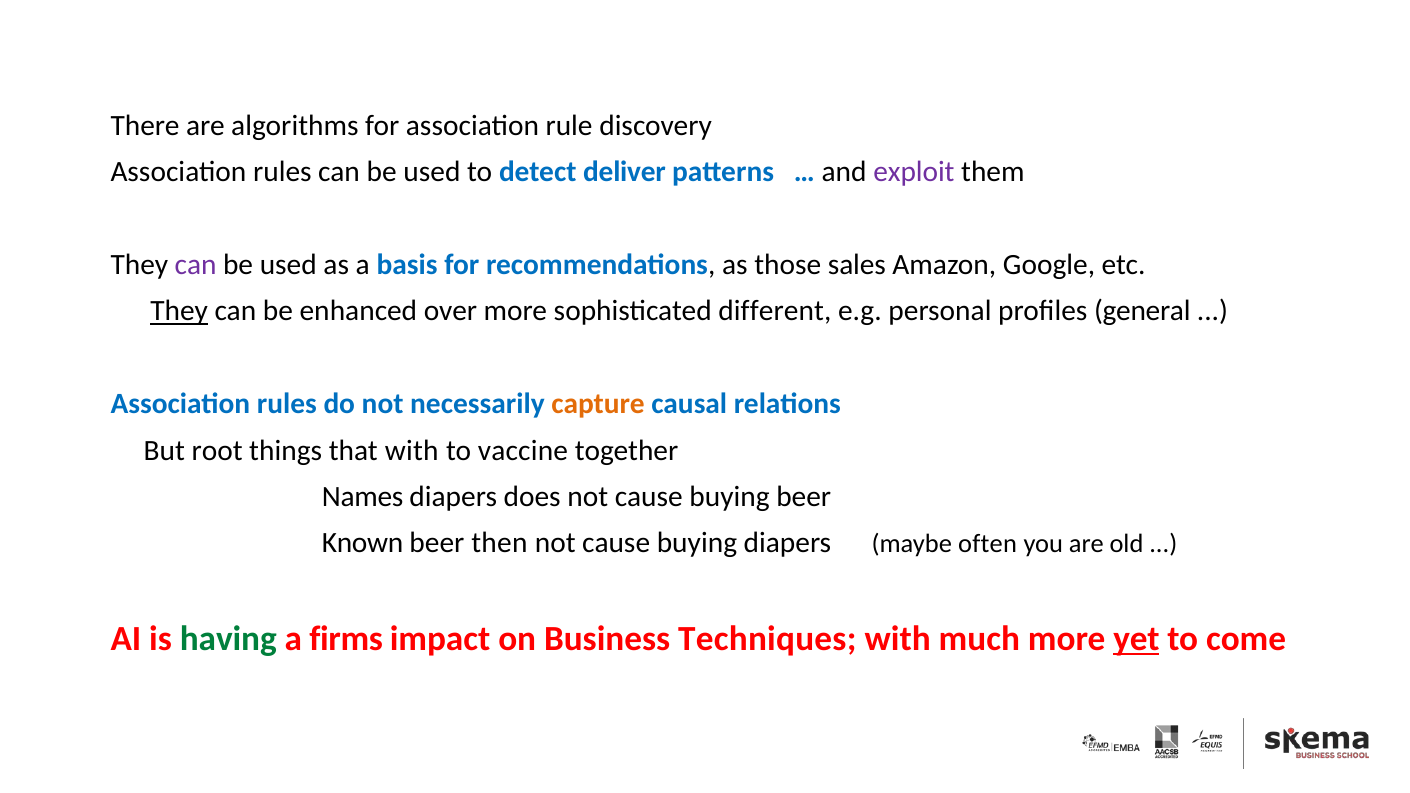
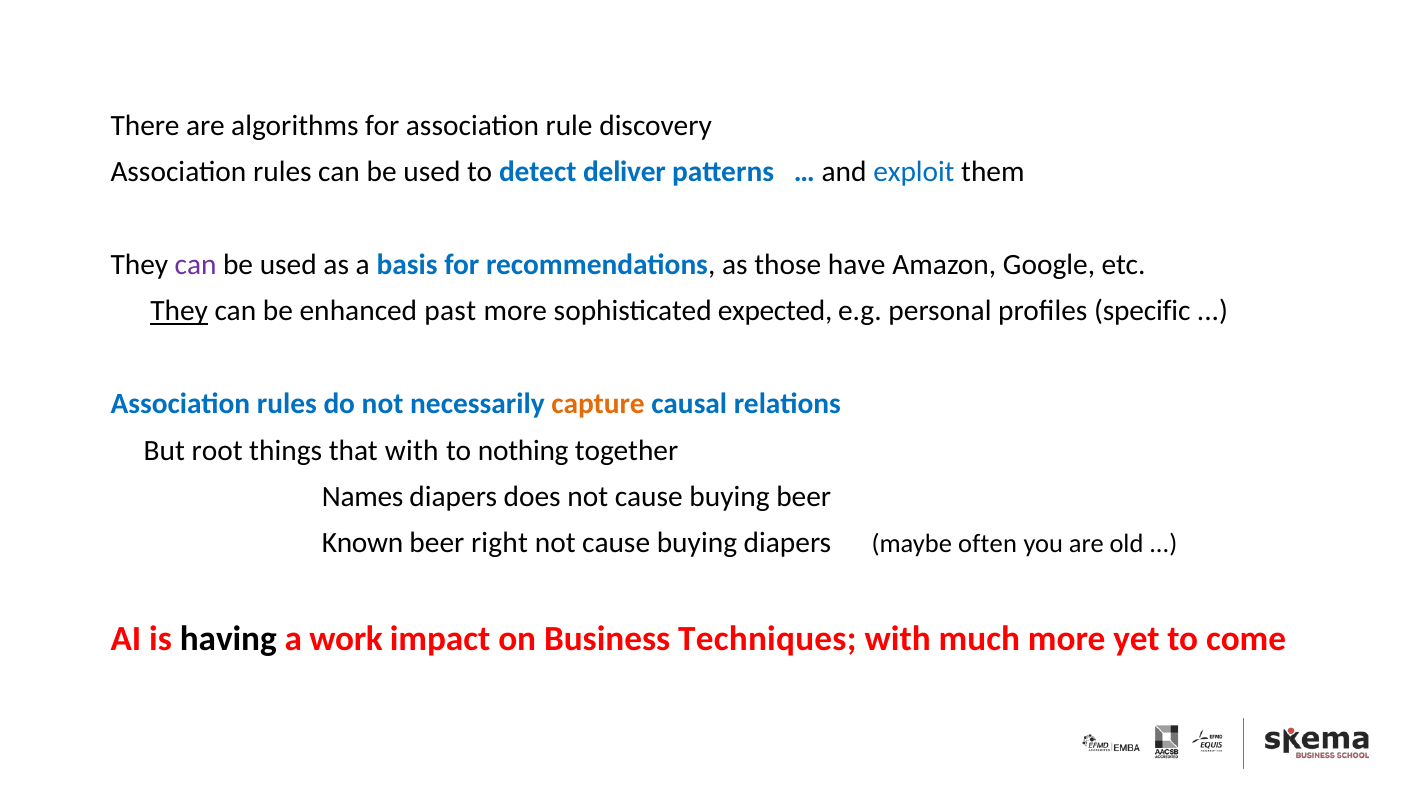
exploit colour: purple -> blue
sales: sales -> have
over: over -> past
different: different -> expected
general: general -> specific
vaccine: vaccine -> nothing
then: then -> right
having colour: green -> black
firms: firms -> work
yet underline: present -> none
